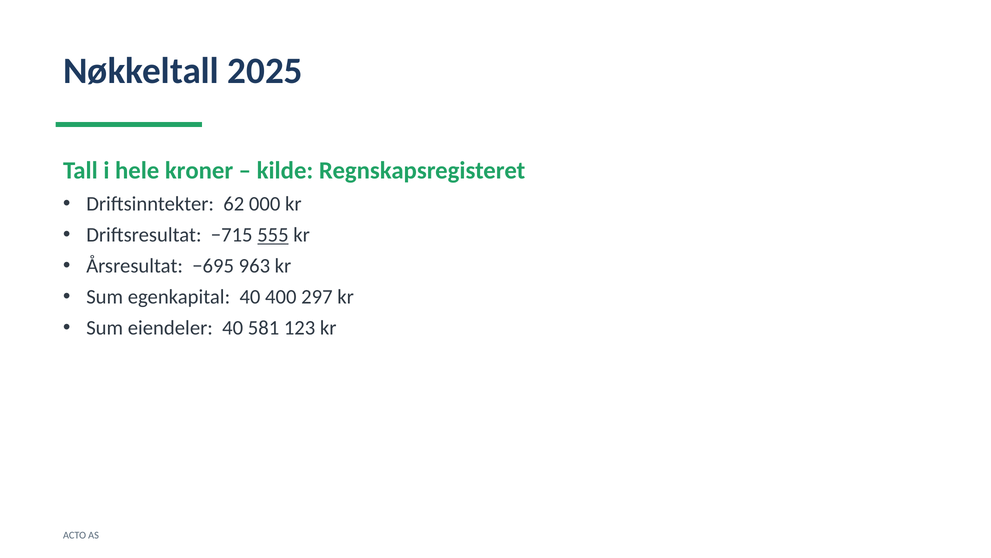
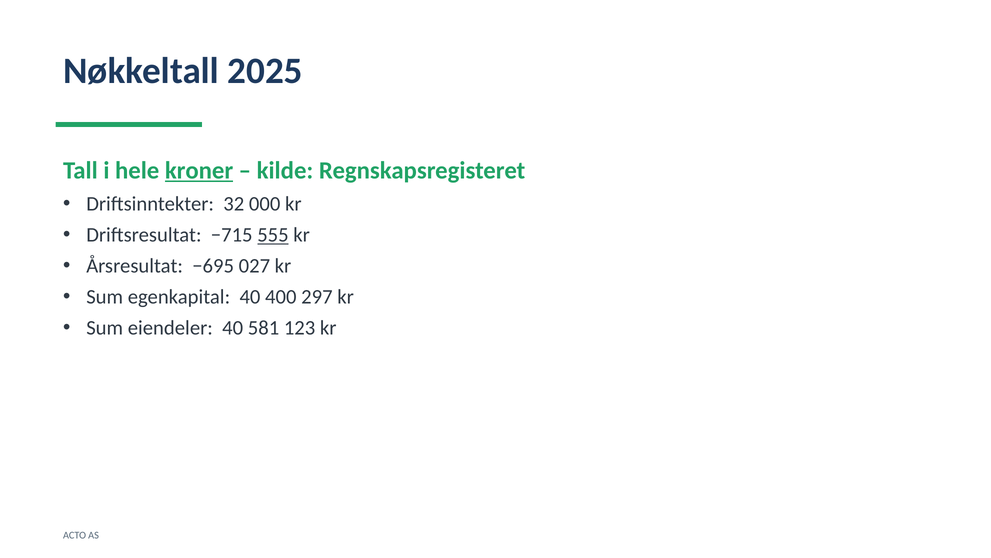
kroner underline: none -> present
62: 62 -> 32
963: 963 -> 027
